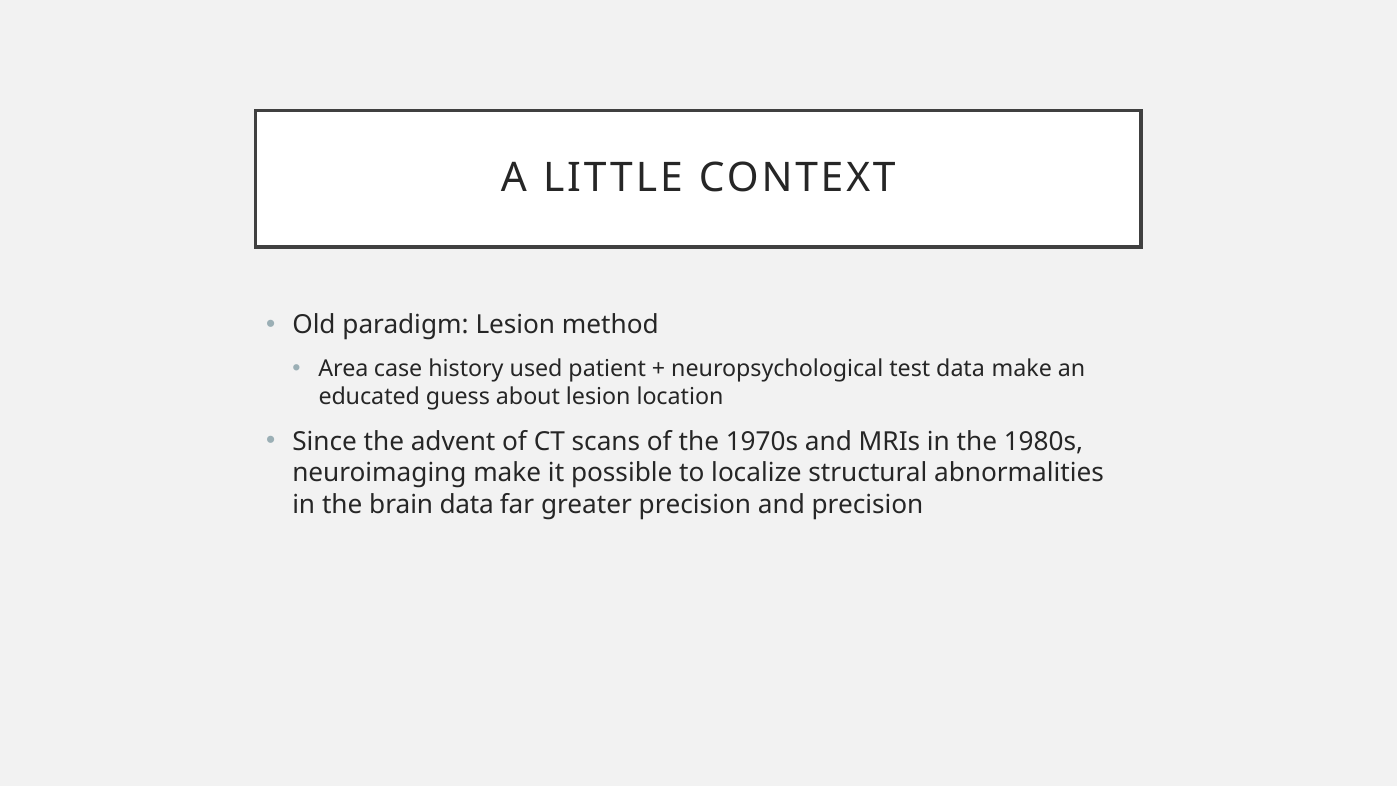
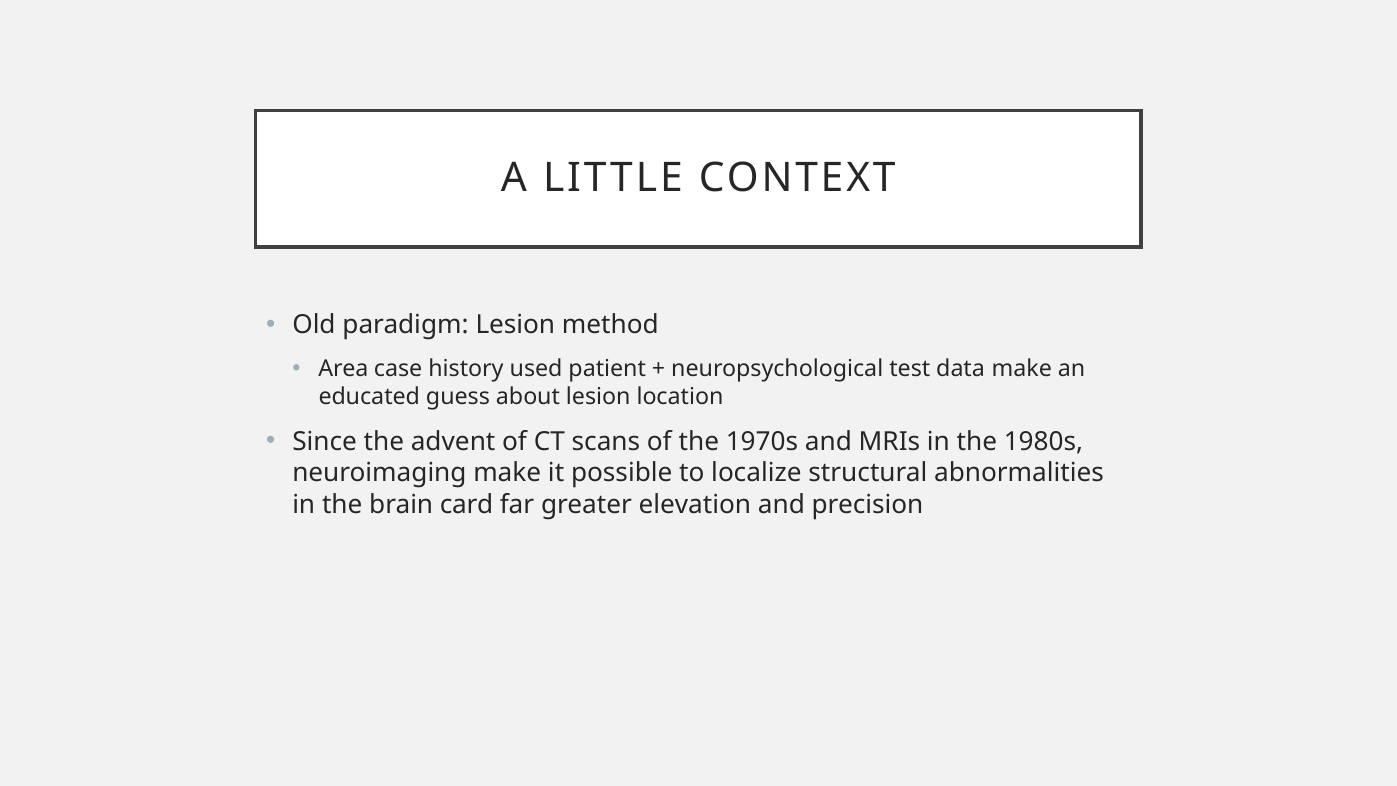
brain data: data -> card
greater precision: precision -> elevation
